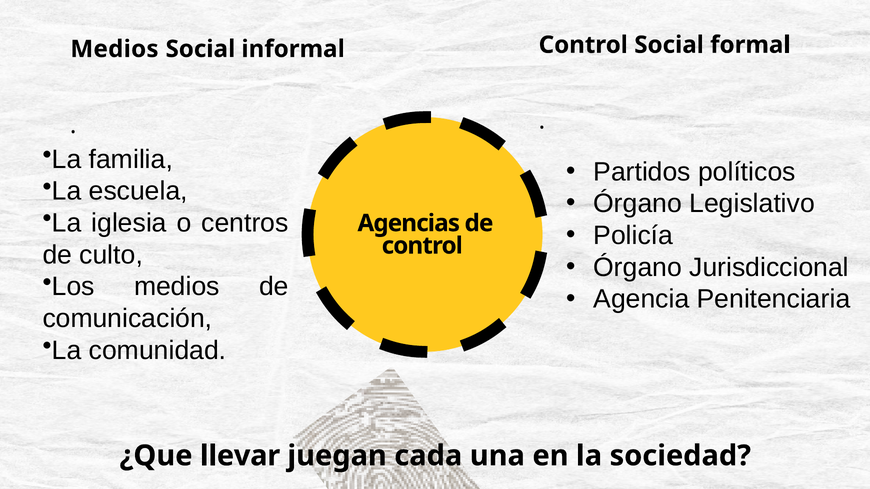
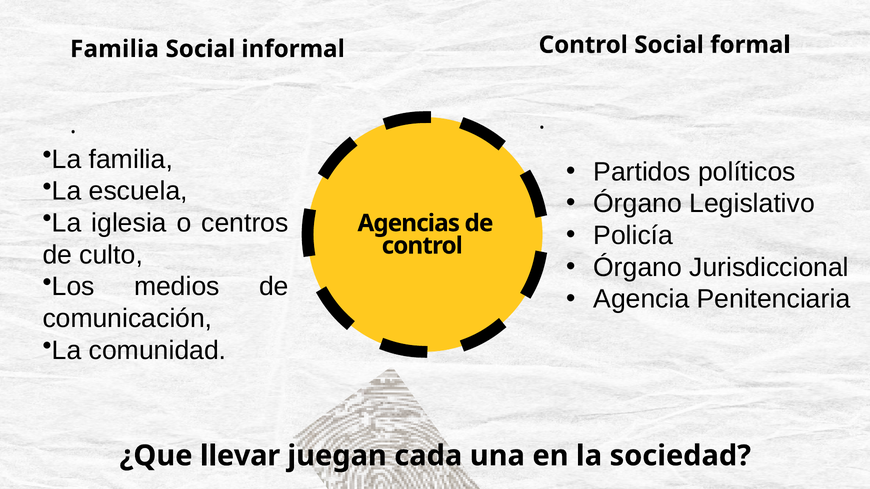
Medios at (114, 49): Medios -> Familia
